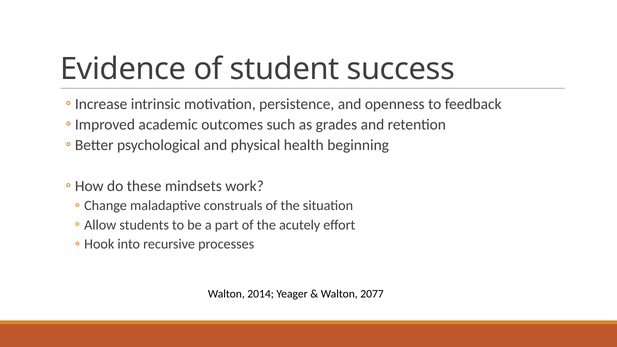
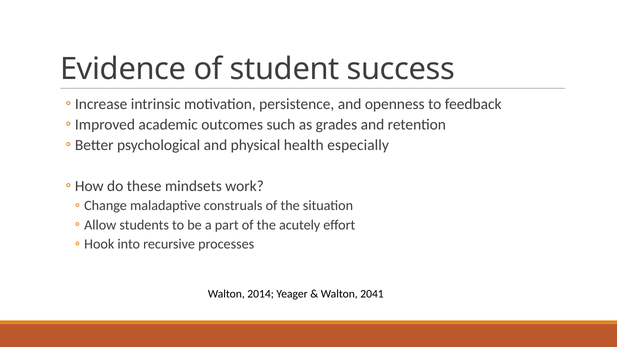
beginning: beginning -> especially
2077: 2077 -> 2041
